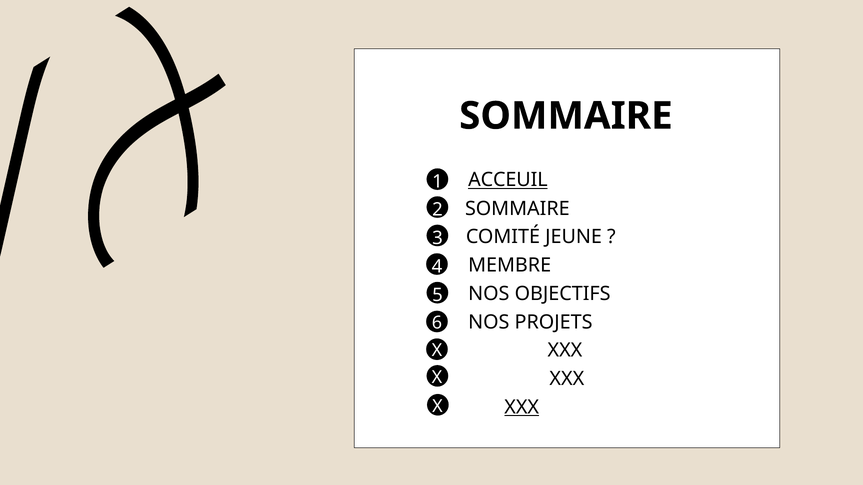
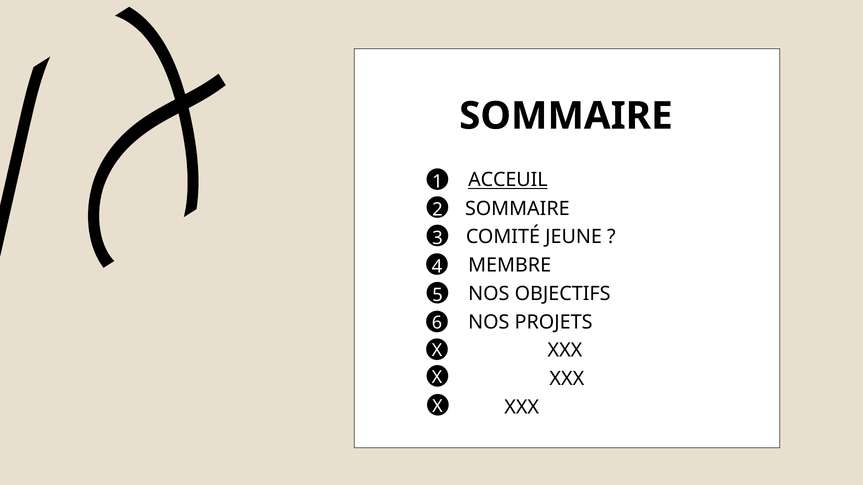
XXX at (522, 407) underline: present -> none
